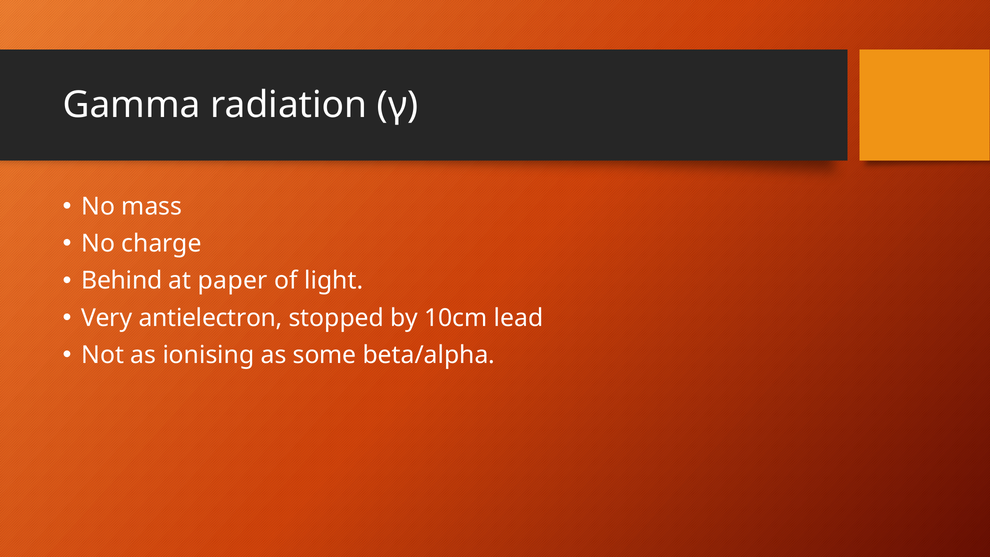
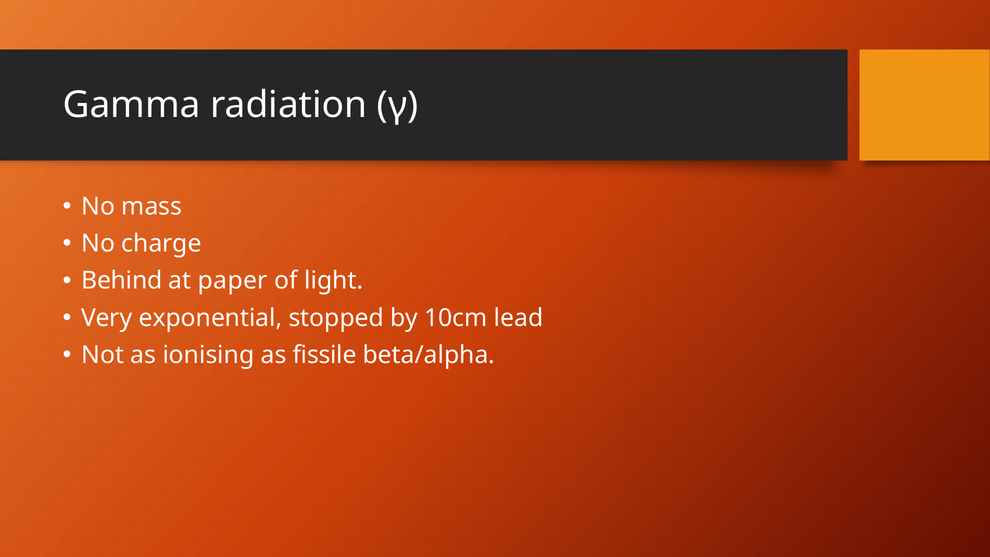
antielectron: antielectron -> exponential
some: some -> fissile
